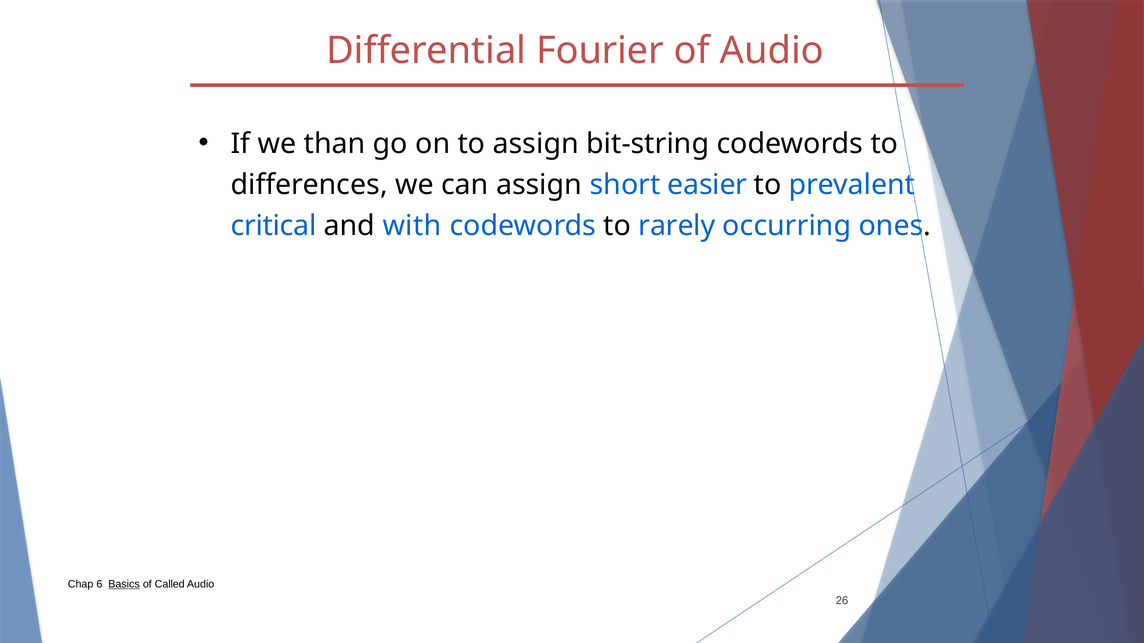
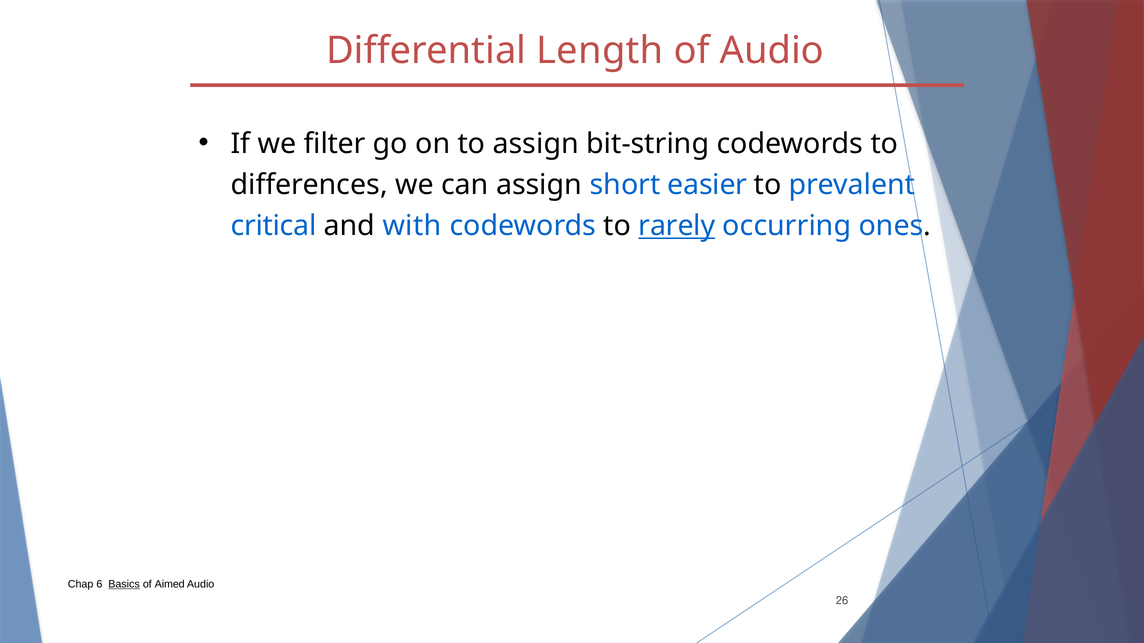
Fourier: Fourier -> Length
than: than -> filter
rarely underline: none -> present
Called: Called -> Aimed
